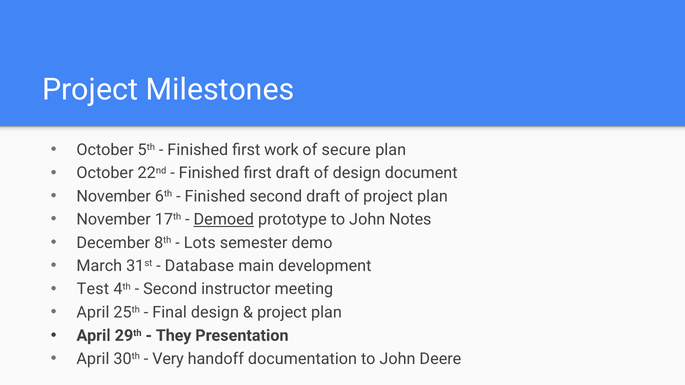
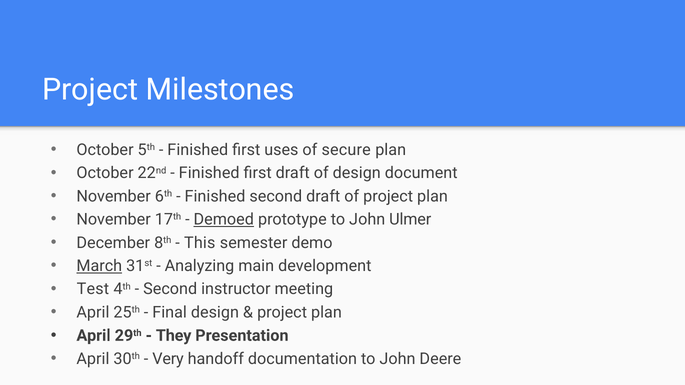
work: work -> uses
Notes: Notes -> Ulmer
Lots: Lots -> This
March underline: none -> present
Database: Database -> Analyzing
